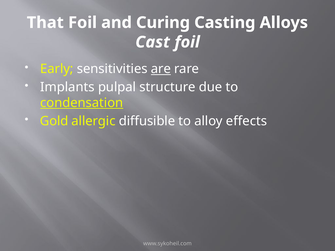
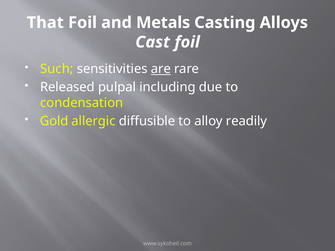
Curing: Curing -> Metals
Early: Early -> Such
Implants: Implants -> Released
structure: structure -> including
condensation underline: present -> none
effects: effects -> readily
